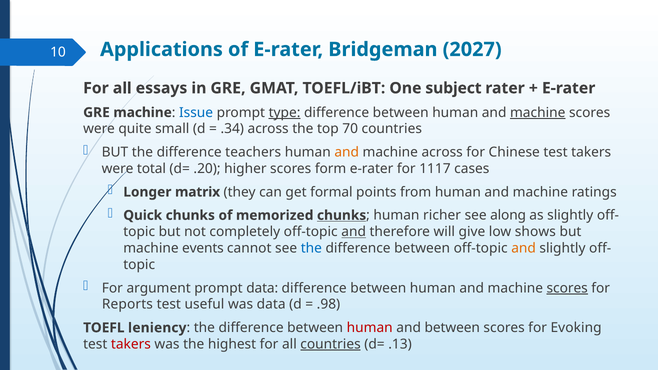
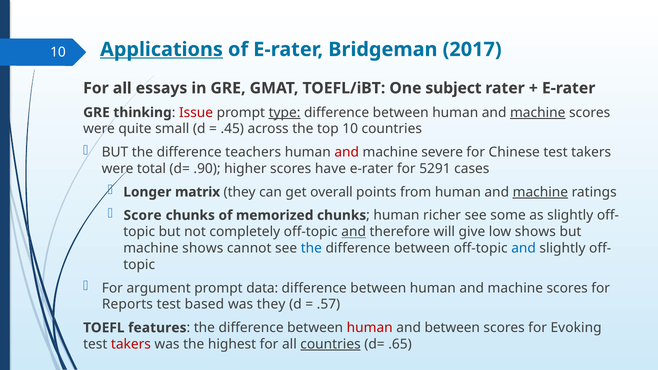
Applications underline: none -> present
2027: 2027 -> 2017
GRE machine: machine -> thinking
Issue colour: blue -> red
.34: .34 -> .45
top 70: 70 -> 10
and at (347, 152) colour: orange -> red
machine across: across -> severe
.20: .20 -> .90
form: form -> have
1117: 1117 -> 5291
formal: formal -> overall
machine at (540, 192) underline: none -> present
Quick: Quick -> Score
chunks at (342, 215) underline: present -> none
along: along -> some
machine events: events -> shows
and at (524, 248) colour: orange -> blue
scores at (567, 288) underline: present -> none
useful: useful -> based
was data: data -> they
.98: .98 -> .57
leniency: leniency -> features
.13: .13 -> .65
